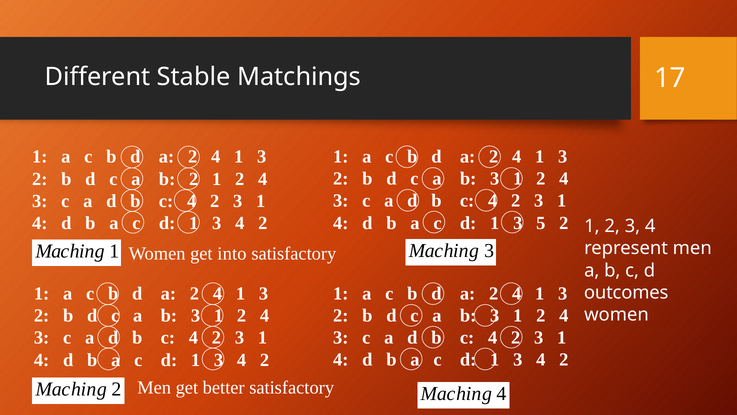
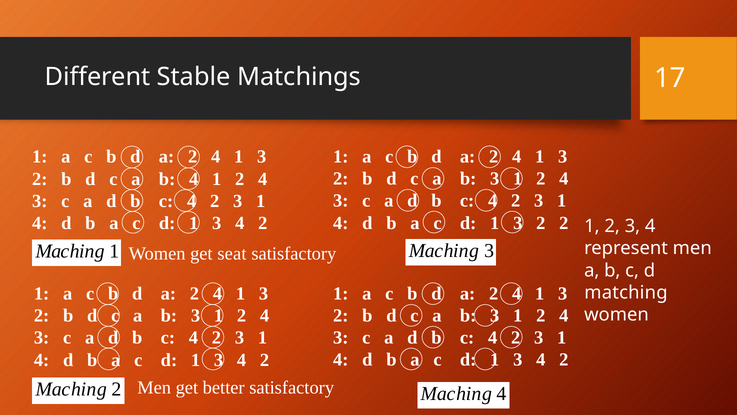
b 2: 2 -> 4
d 1 3 5: 5 -> 2
into: into -> seat
outcomes: outcomes -> matching
